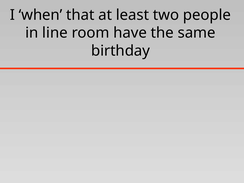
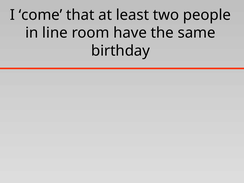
when: when -> come
